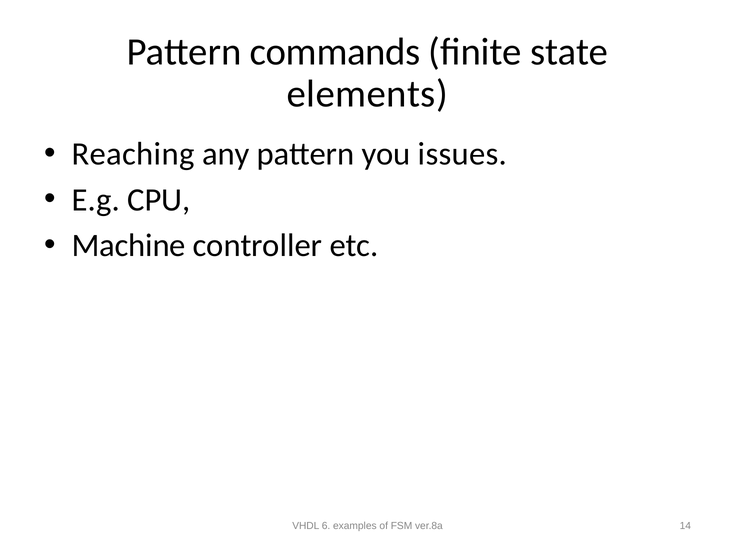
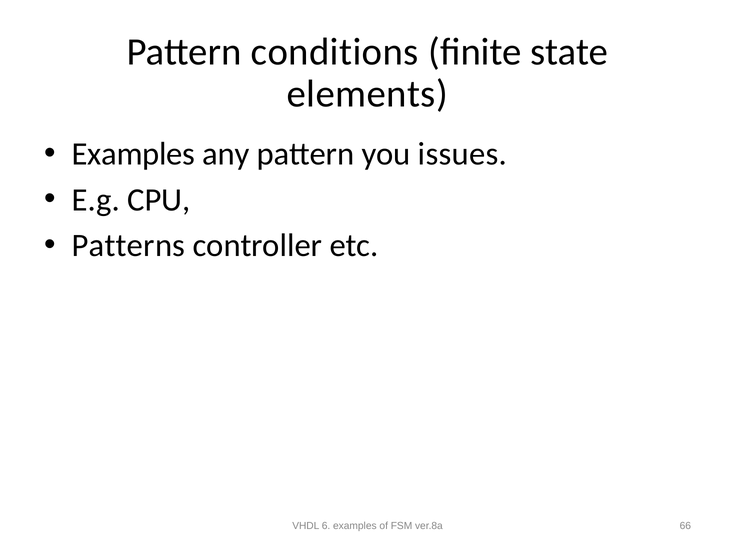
commands: commands -> conditions
Reaching at (133, 154): Reaching -> Examples
Machine: Machine -> Patterns
14: 14 -> 66
